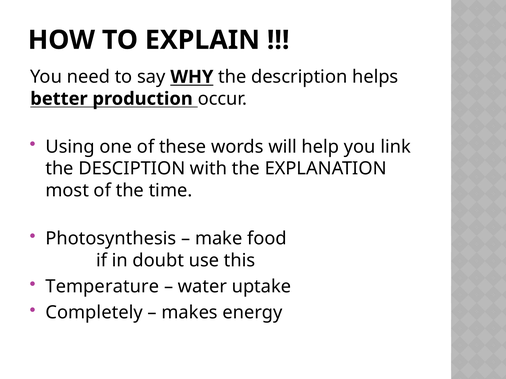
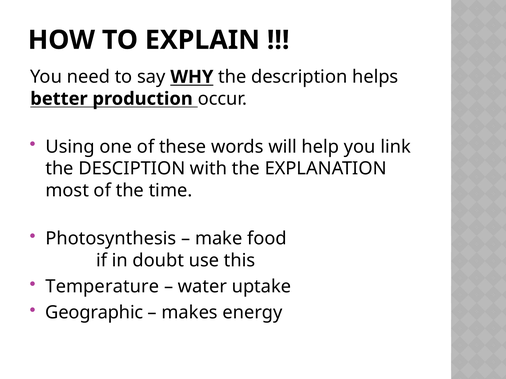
Completely: Completely -> Geographic
